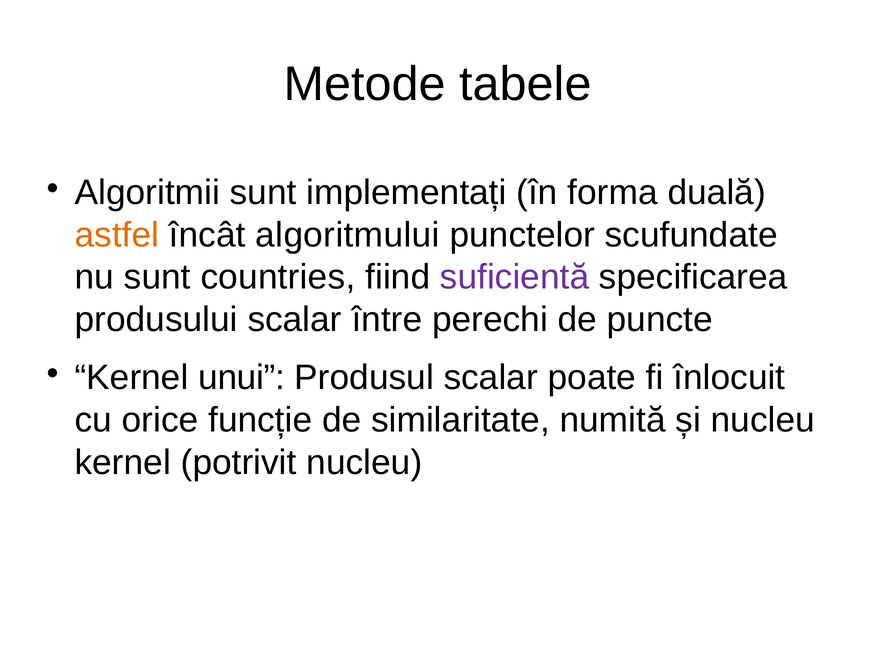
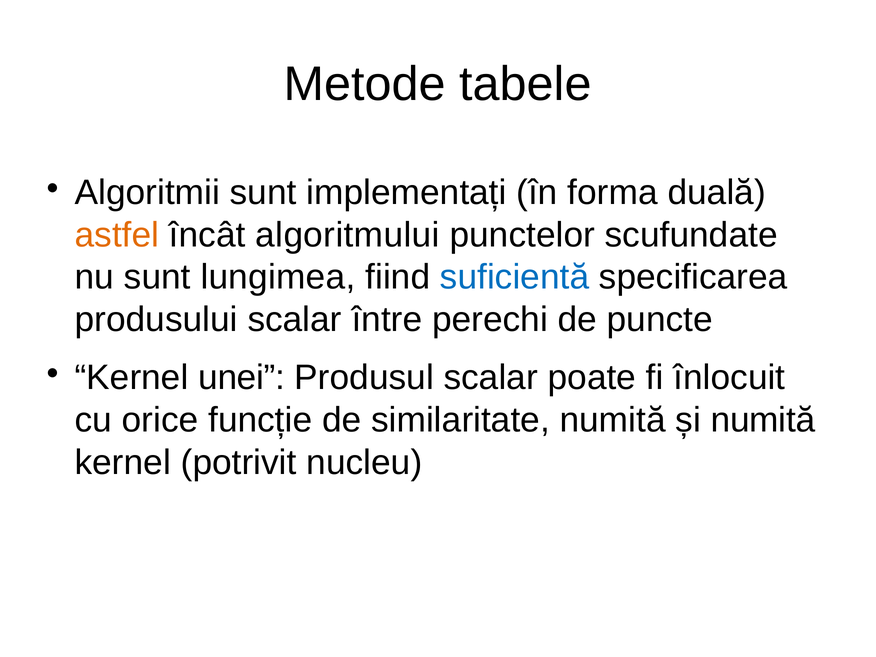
countries: countries -> lungimea
suficientă colour: purple -> blue
unui: unui -> unei
și nucleu: nucleu -> numită
